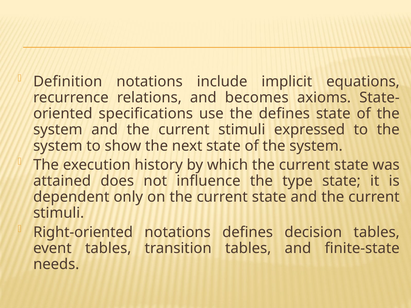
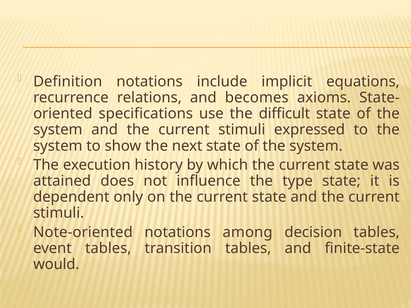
the defines: defines -> difficult
Right-oriented: Right-oriented -> Note-oriented
notations defines: defines -> among
needs: needs -> would
